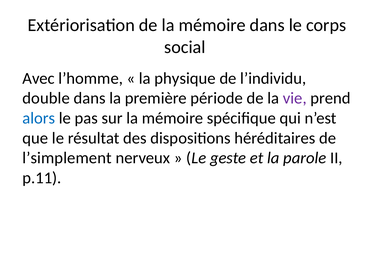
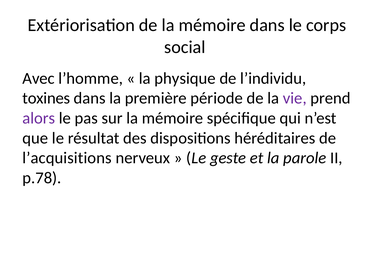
double: double -> toxines
alors colour: blue -> purple
l’simplement: l’simplement -> l’acquisitions
p.11: p.11 -> p.78
